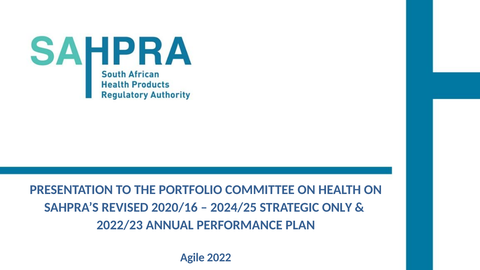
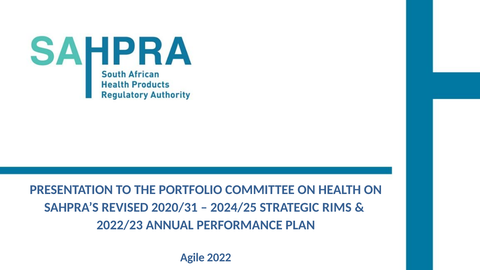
2020/16: 2020/16 -> 2020/31
ONLY: ONLY -> RIMS
